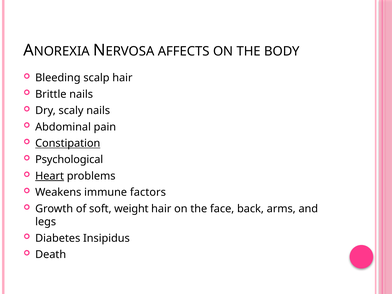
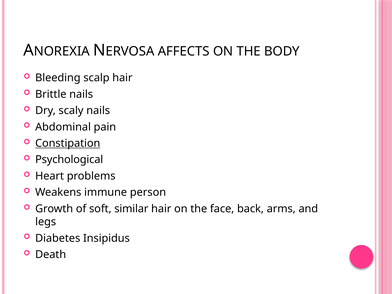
Heart underline: present -> none
factors: factors -> person
weight: weight -> similar
